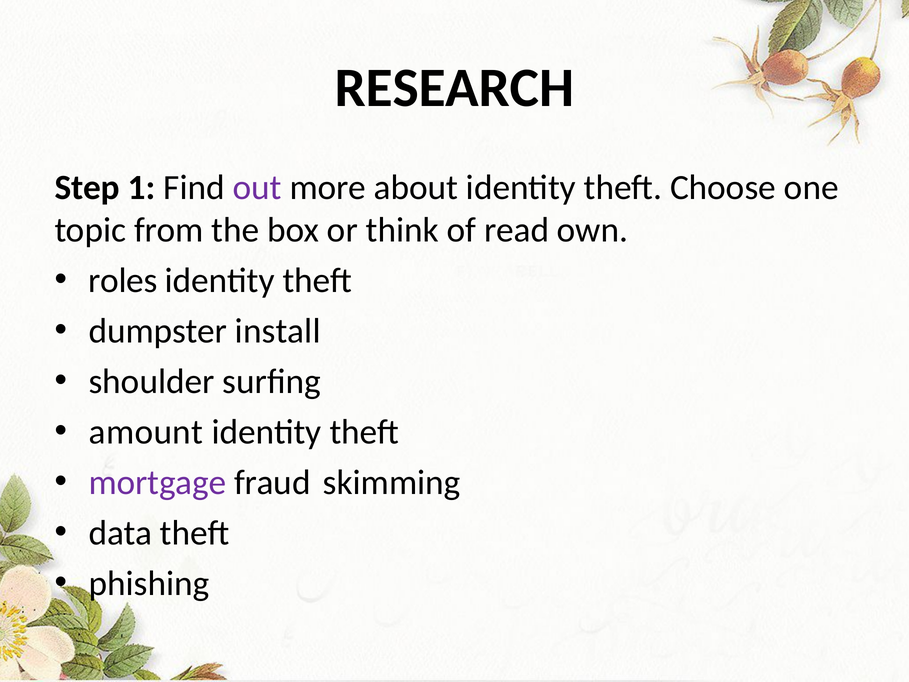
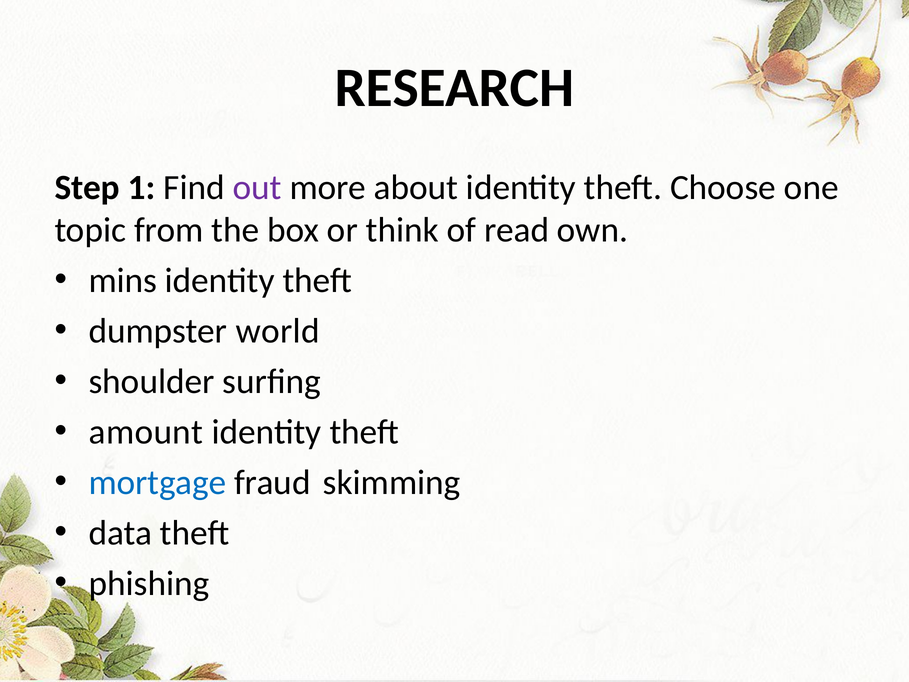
roles: roles -> mins
install: install -> world
mortgage colour: purple -> blue
